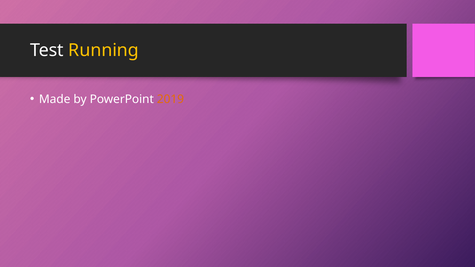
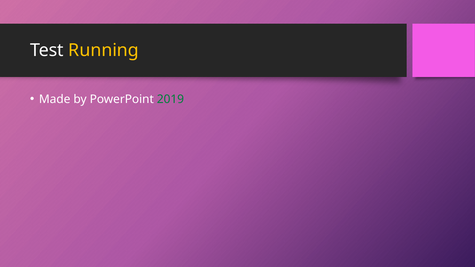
2019 colour: orange -> green
